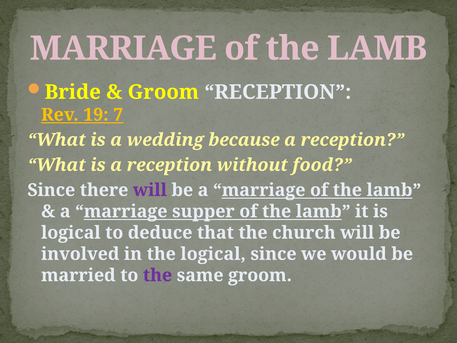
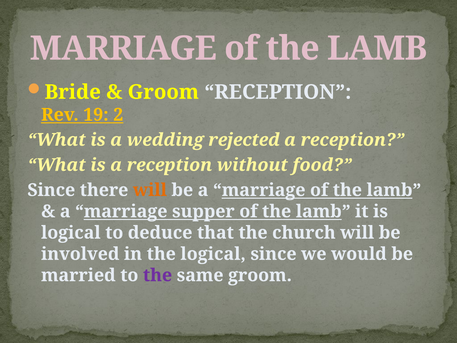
7: 7 -> 2
because: because -> rejected
will at (150, 190) colour: purple -> orange
